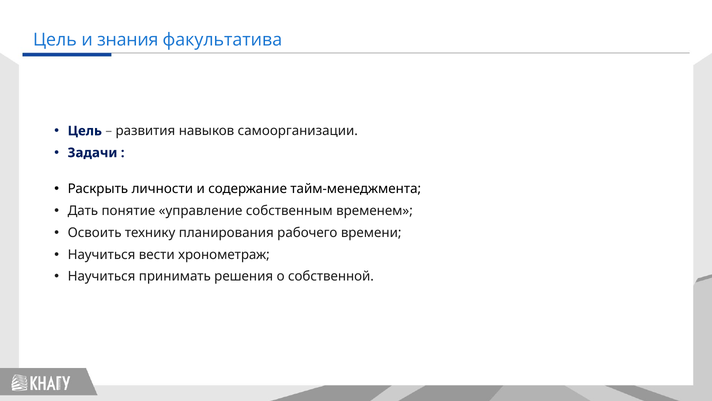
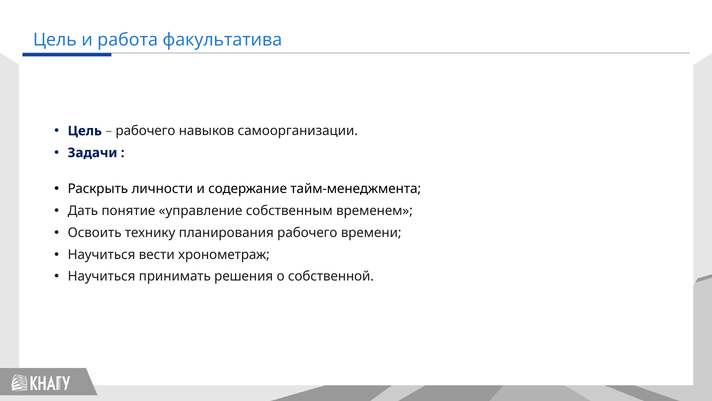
знания: знания -> работа
развития at (145, 131): развития -> рабочего
